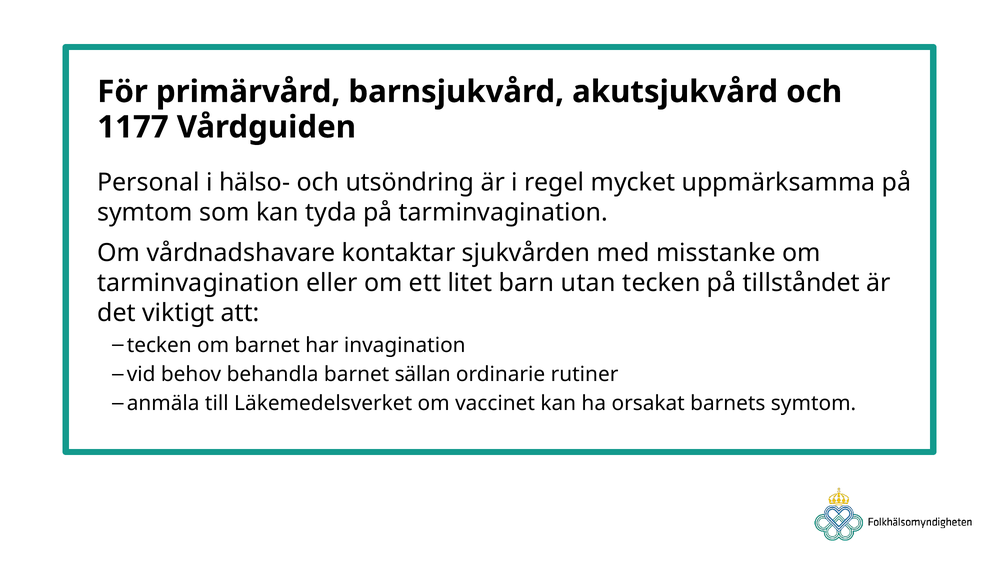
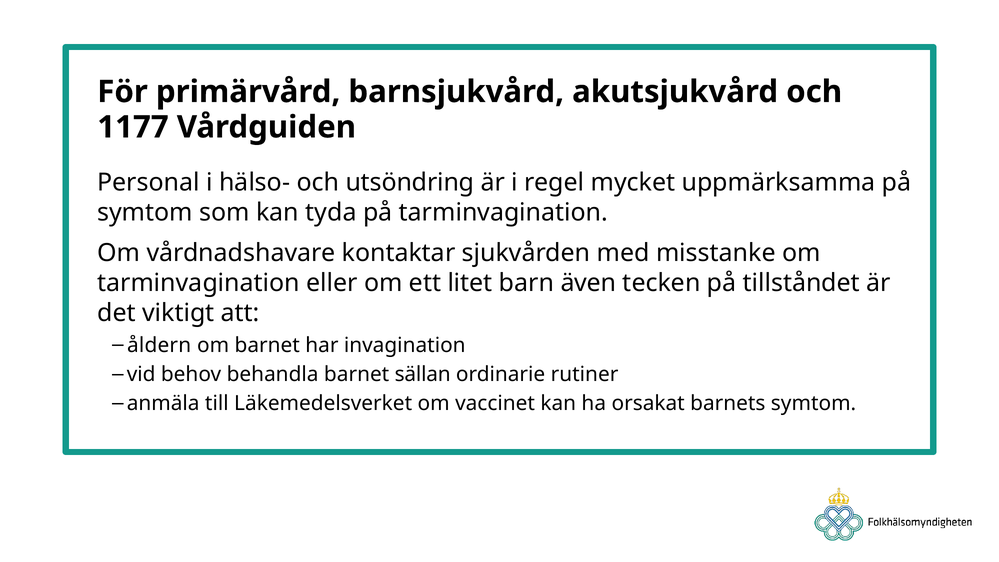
utan: utan -> även
tecken at (159, 345): tecken -> åldern
